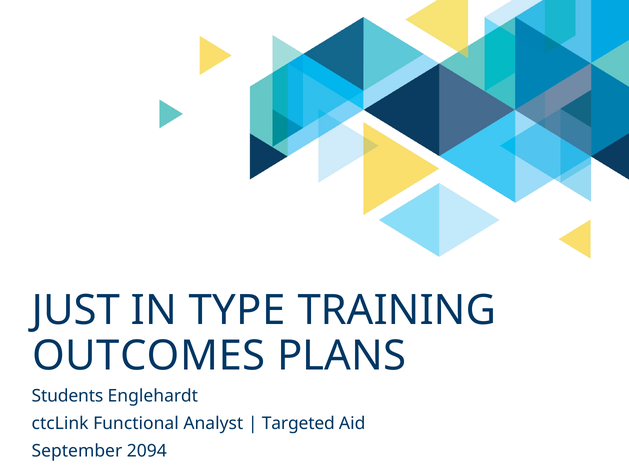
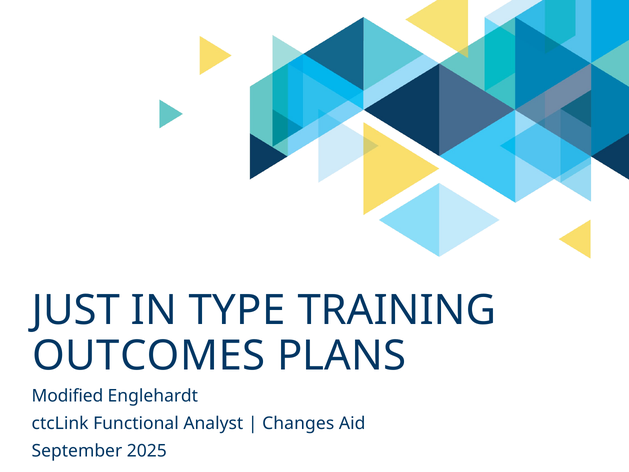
Students: Students -> Modified
Targeted: Targeted -> Changes
2094: 2094 -> 2025
